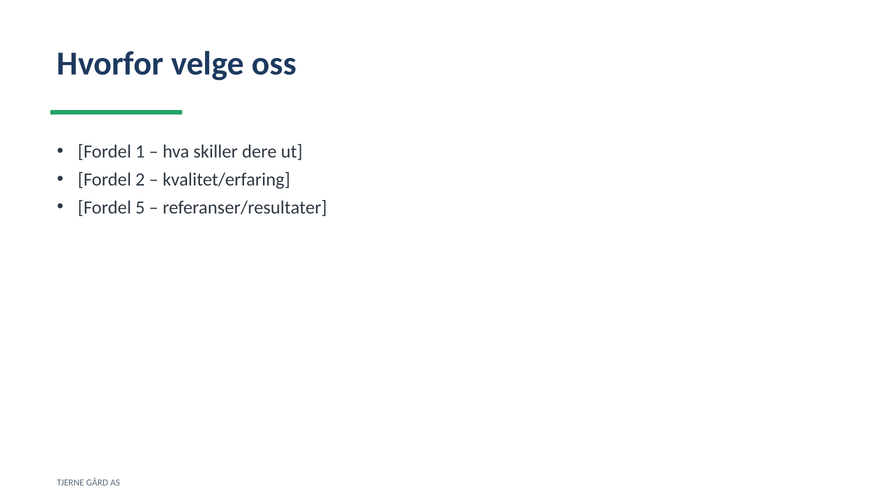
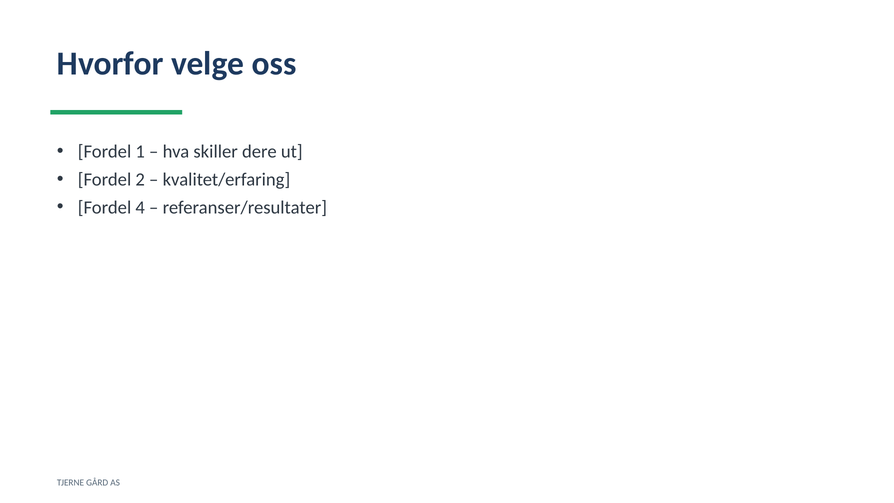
5: 5 -> 4
